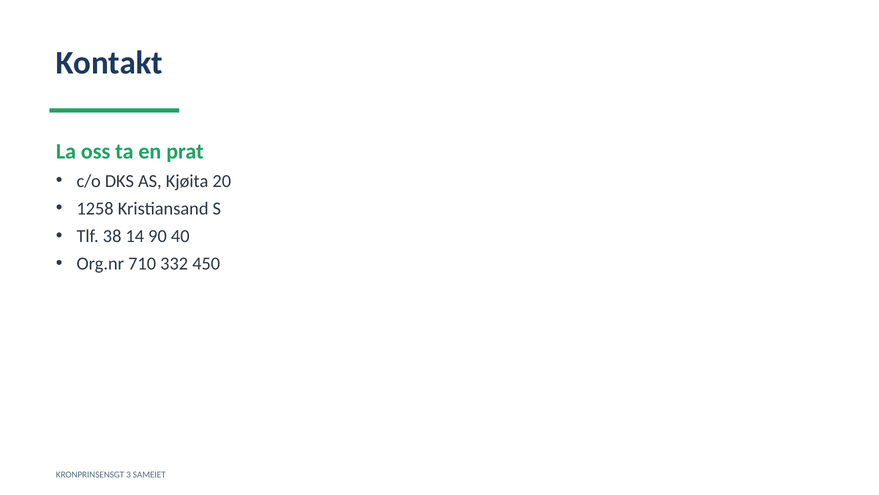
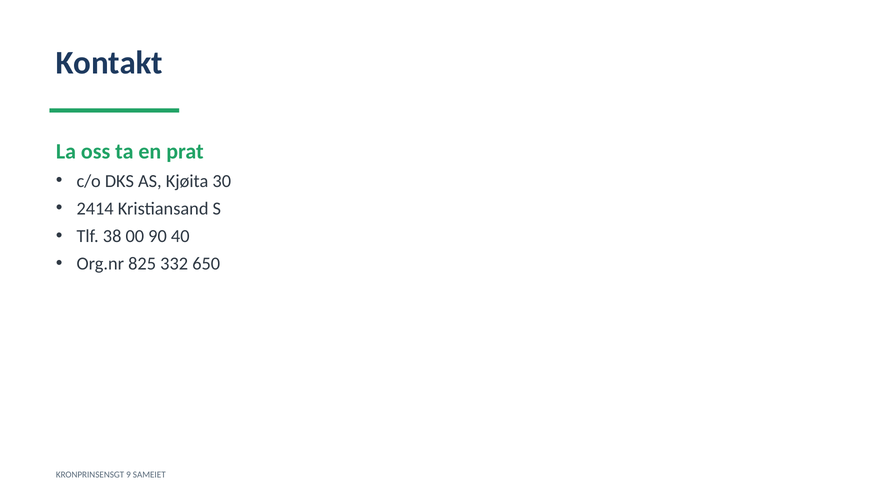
20: 20 -> 30
1258: 1258 -> 2414
14: 14 -> 00
710: 710 -> 825
450: 450 -> 650
3: 3 -> 9
